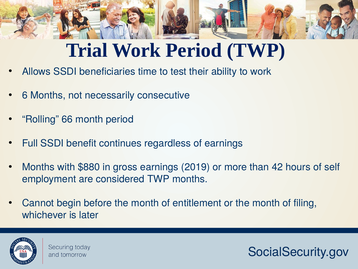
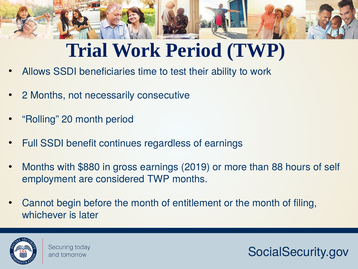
6: 6 -> 2
66: 66 -> 20
42: 42 -> 88
